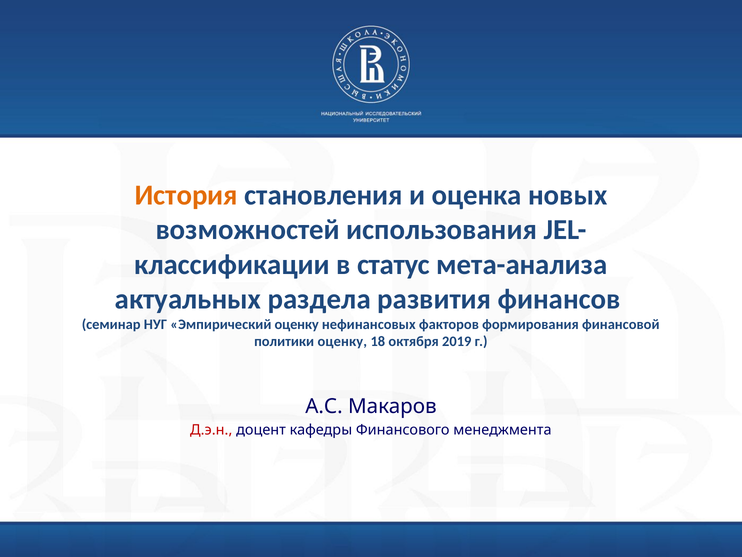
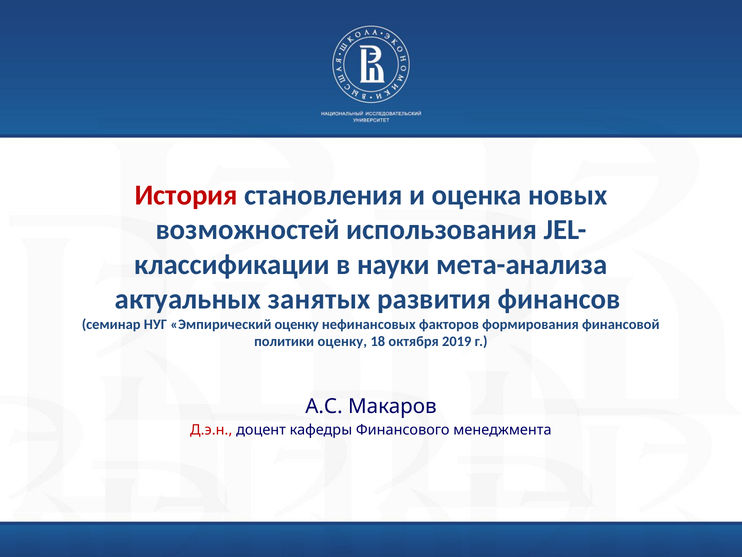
История colour: orange -> red
статус: статус -> науки
раздела: раздела -> занятых
